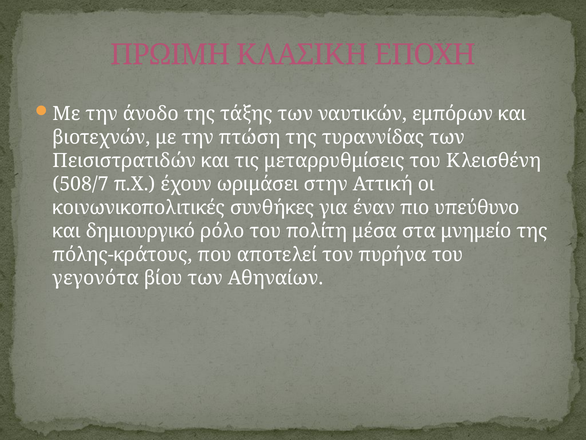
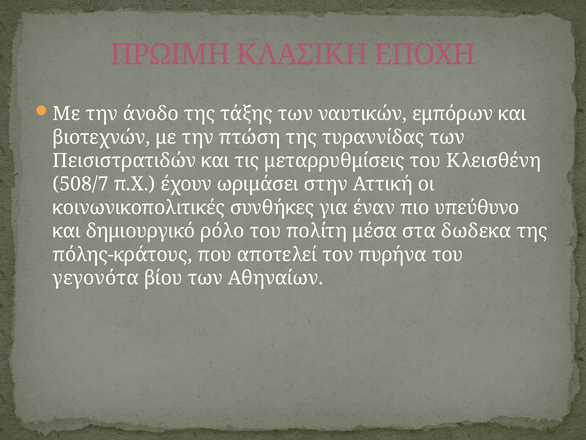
μνημείο: μνημείο -> δωδεκα
